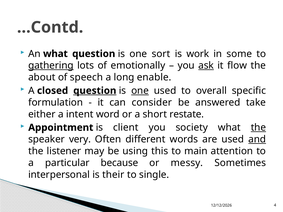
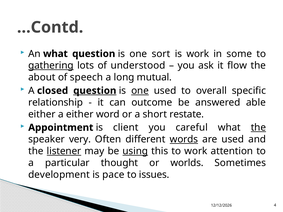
emotionally: emotionally -> understood
ask underline: present -> none
enable: enable -> mutual
formulation: formulation -> relationship
consider: consider -> outcome
take: take -> able
a intent: intent -> either
society: society -> careful
words underline: none -> present
and underline: present -> none
listener underline: none -> present
using underline: none -> present
to main: main -> work
because: because -> thought
messy: messy -> worlds
interpersonal: interpersonal -> development
their: their -> pace
single: single -> issues
